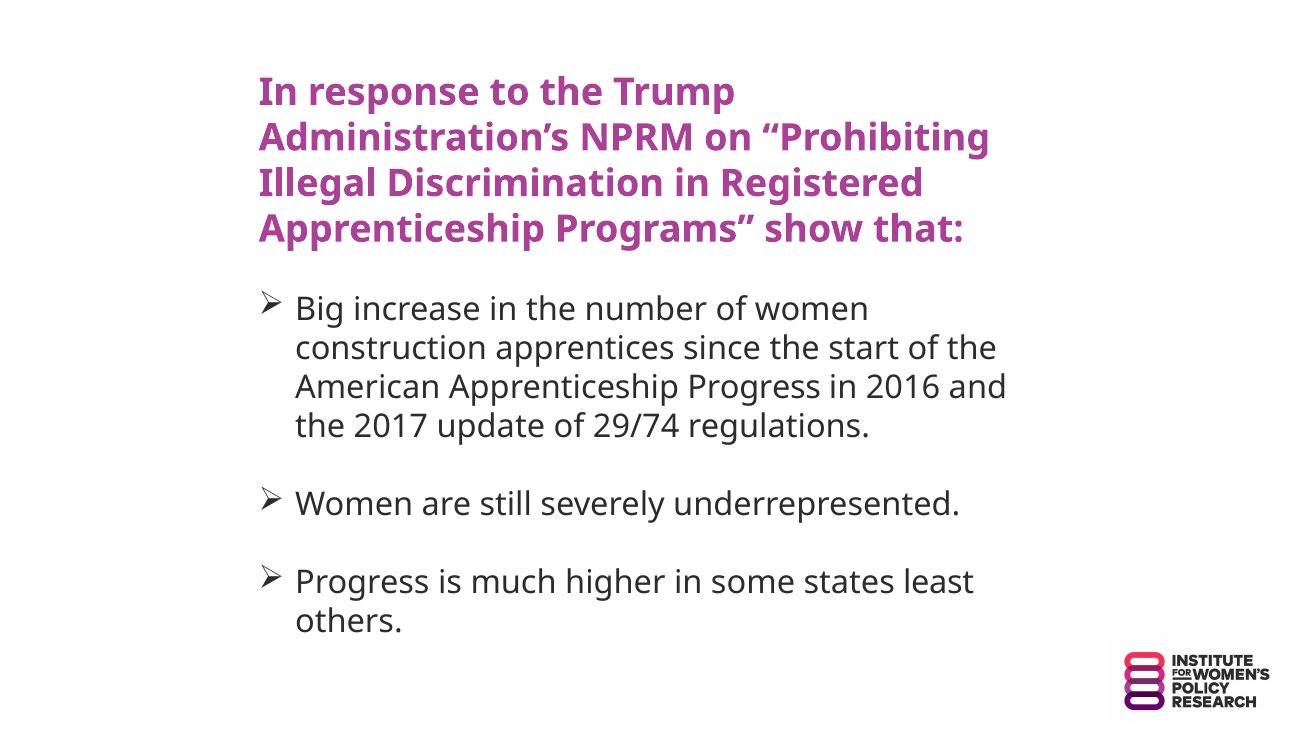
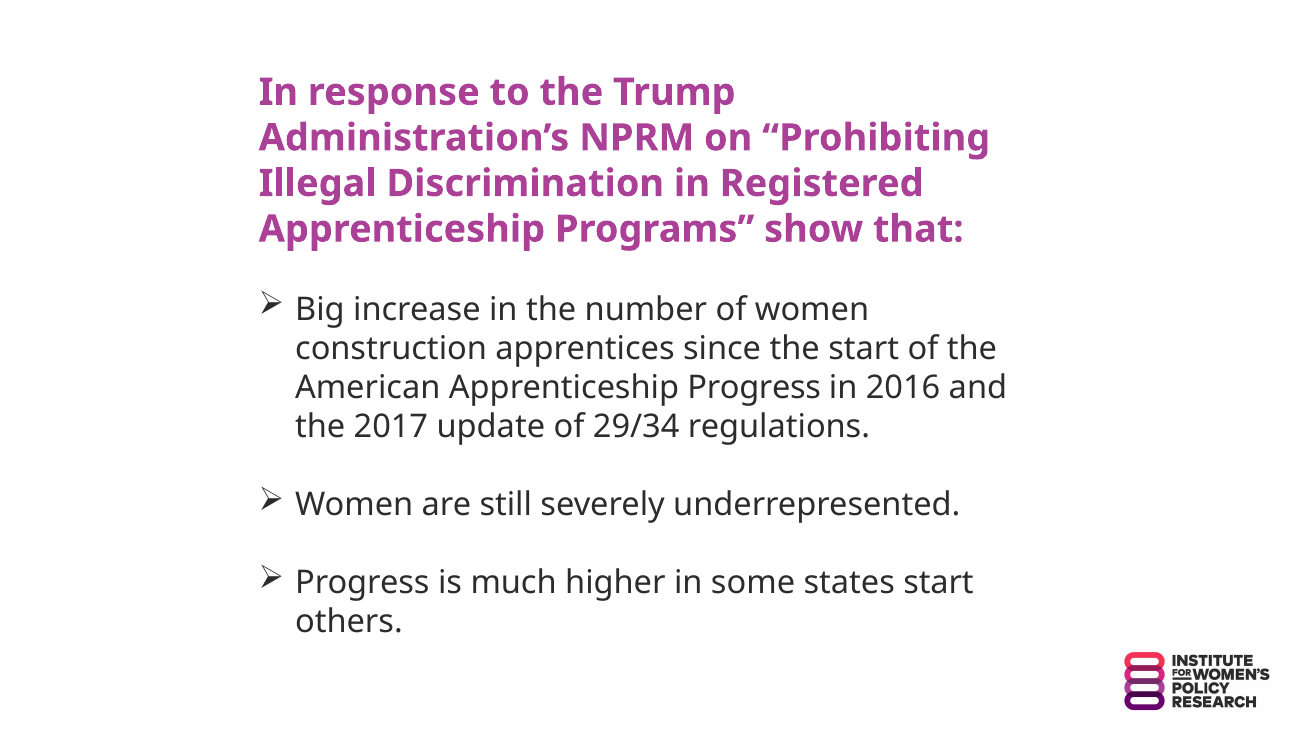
29/74: 29/74 -> 29/34
states least: least -> start
